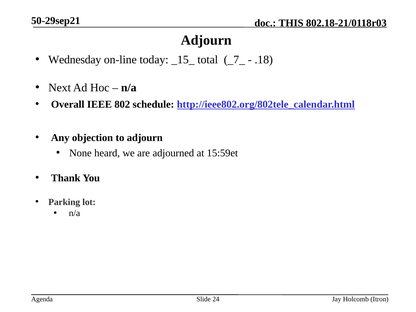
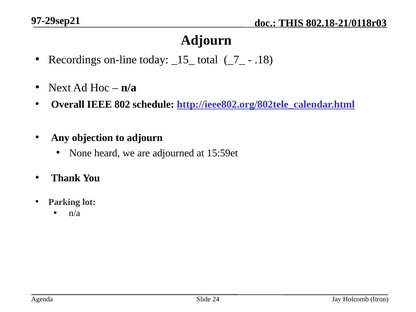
50-29sep21: 50-29sep21 -> 97-29sep21
Wednesday: Wednesday -> Recordings
